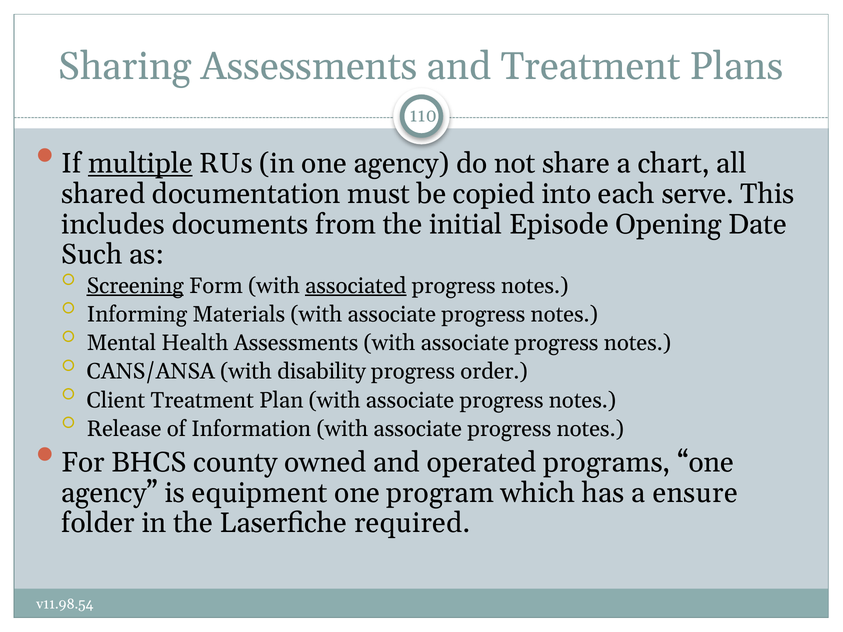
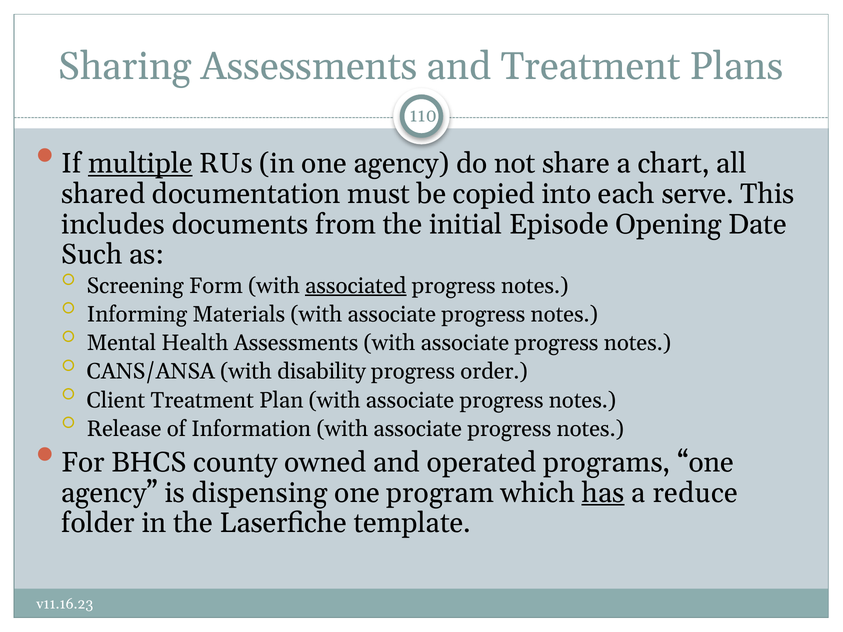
Screening underline: present -> none
equipment: equipment -> dispensing
has underline: none -> present
ensure: ensure -> reduce
required: required -> template
v11.98.54: v11.98.54 -> v11.16.23
